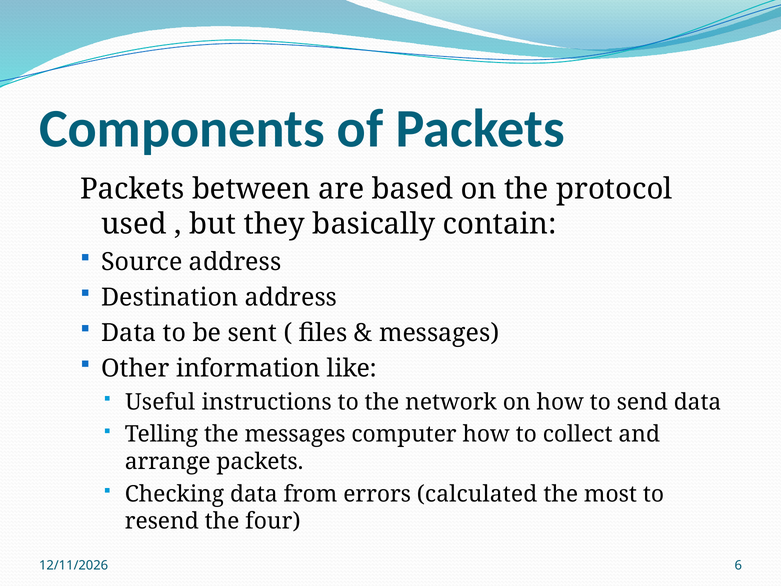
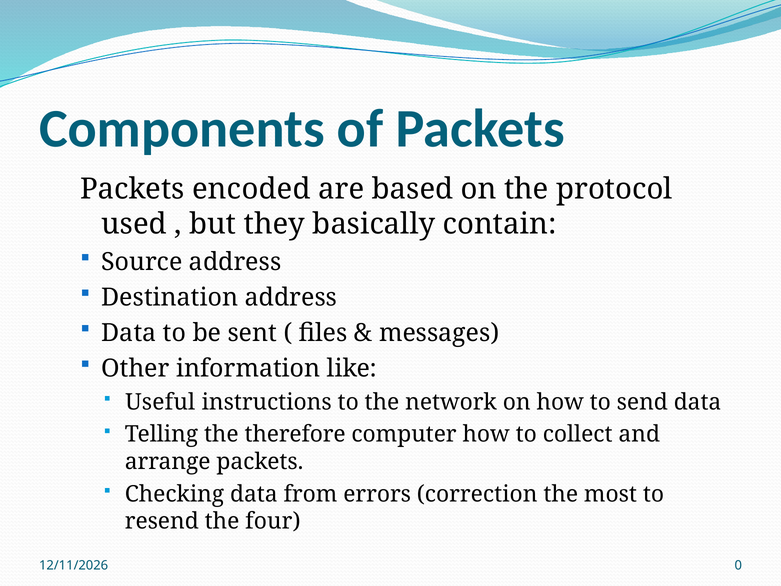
between: between -> encoded
the messages: messages -> therefore
calculated: calculated -> correction
6: 6 -> 0
